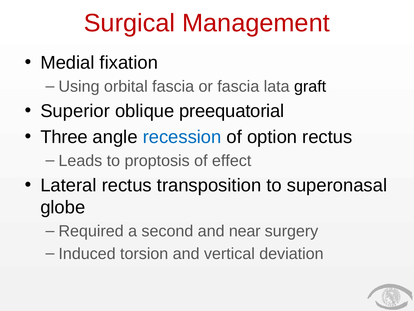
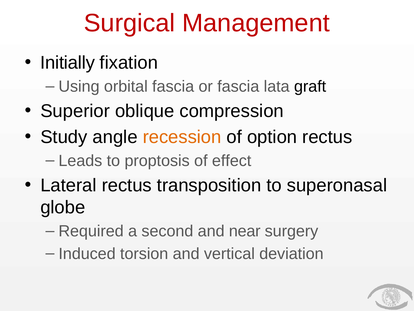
Medial: Medial -> Initially
preequatorial: preequatorial -> compression
Three: Three -> Study
recession colour: blue -> orange
